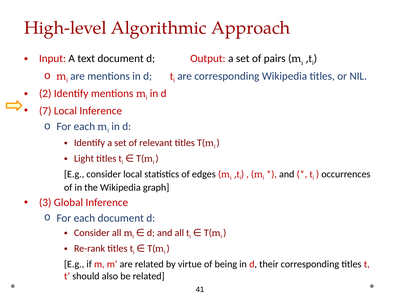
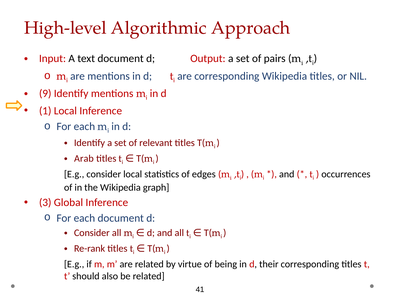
2: 2 -> 9
7: 7 -> 1
Light: Light -> Arab
